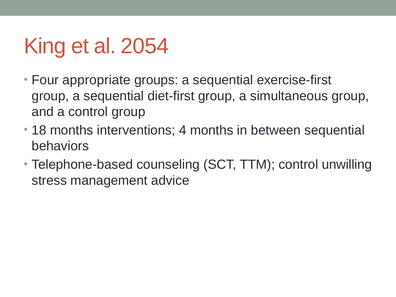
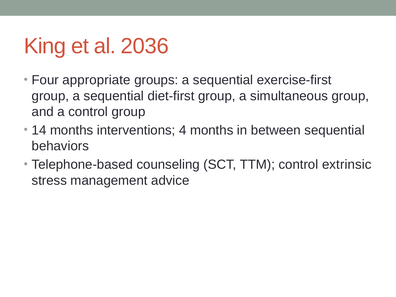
2054: 2054 -> 2036
18: 18 -> 14
unwilling: unwilling -> extrinsic
